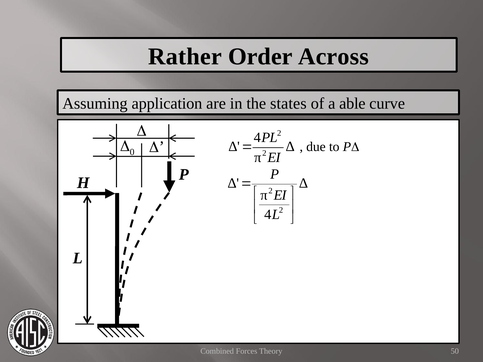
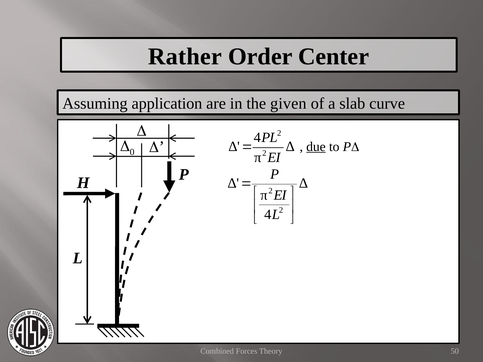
Across: Across -> Center
states: states -> given
able: able -> slab
due underline: none -> present
